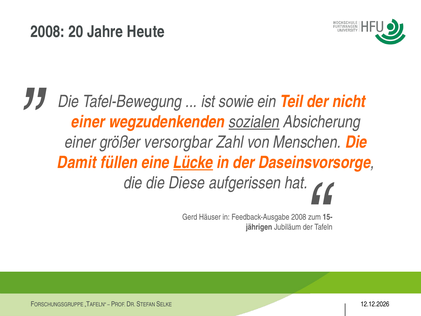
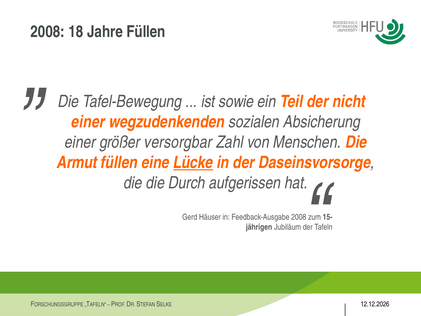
20: 20 -> 18
Jahre Heute: Heute -> Füllen
sozialen underline: present -> none
Damit: Damit -> Armut
Diese: Diese -> Durch
